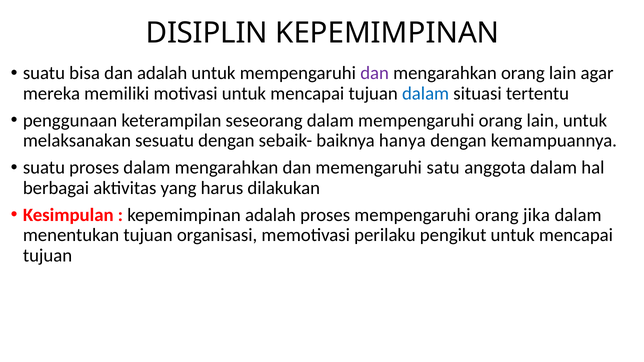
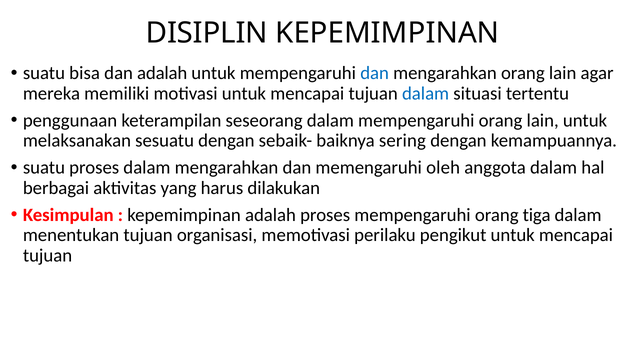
dan at (375, 73) colour: purple -> blue
hanya: hanya -> sering
satu: satu -> oleh
jika: jika -> tiga
